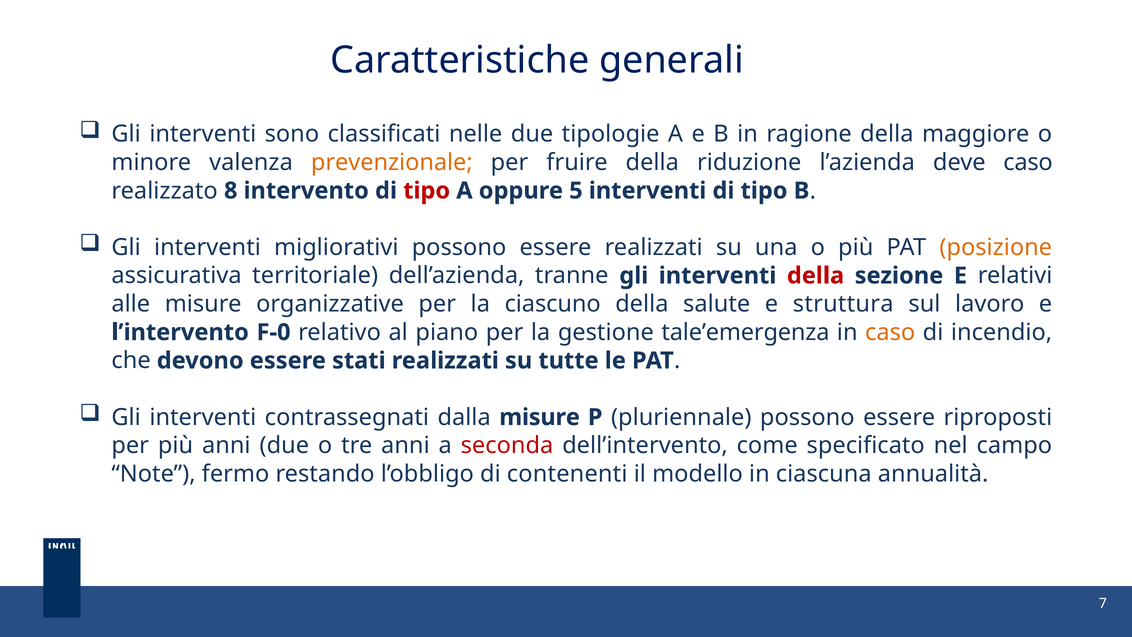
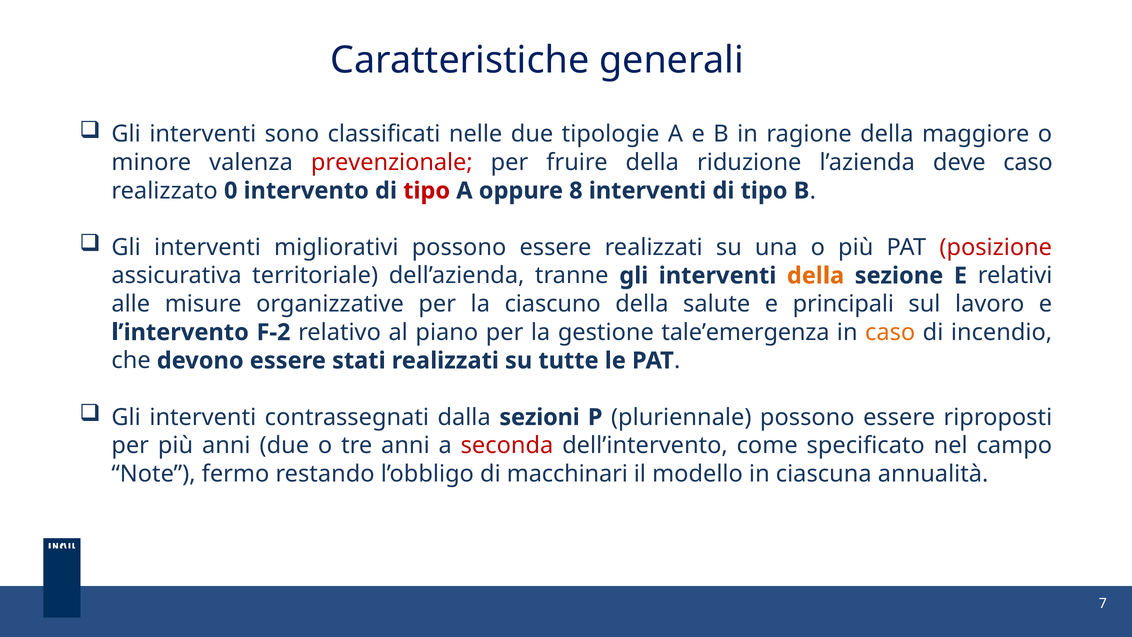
prevenzionale colour: orange -> red
8: 8 -> 0
5: 5 -> 8
posizione colour: orange -> red
della at (816, 276) colour: red -> orange
struttura: struttura -> principali
F-0: F-0 -> F-2
dalla misure: misure -> sezioni
contenenti: contenenti -> macchinari
